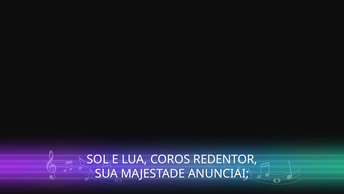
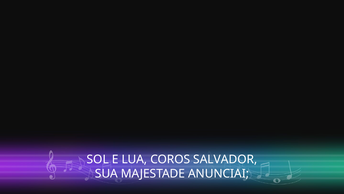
REDENTOR: REDENTOR -> SALVADOR
